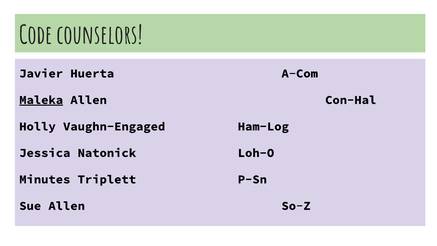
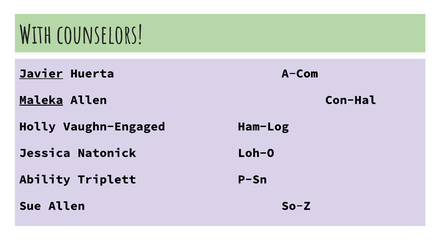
Code: Code -> With
Javier underline: none -> present
Minutes: Minutes -> Ability
